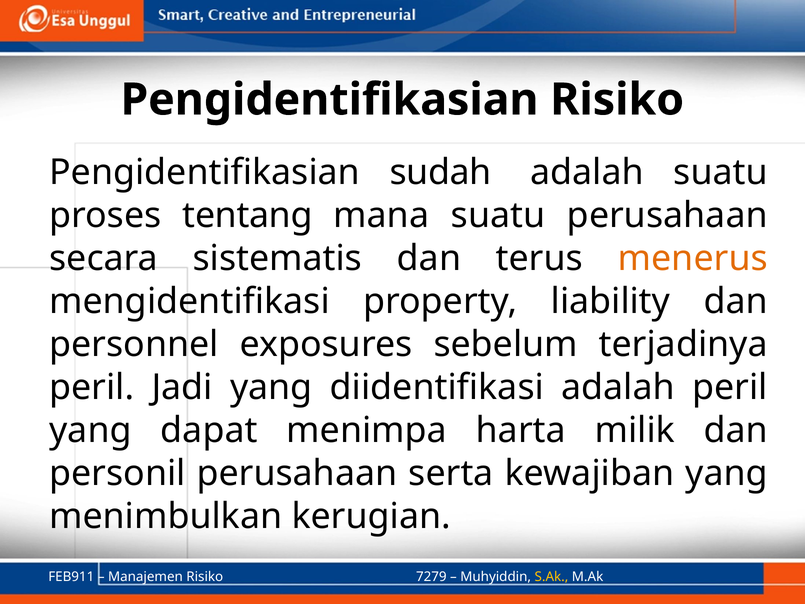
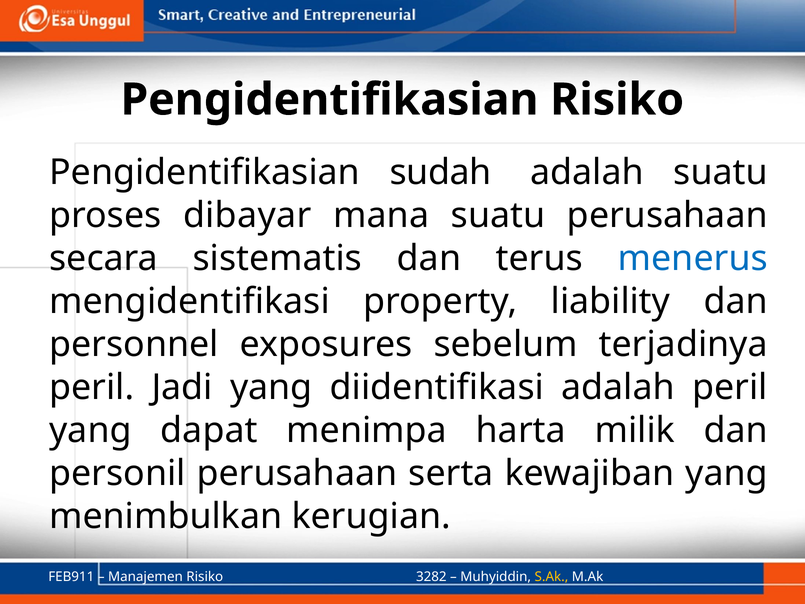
tentang: tentang -> dibayar
menerus colour: orange -> blue
7279: 7279 -> 3282
